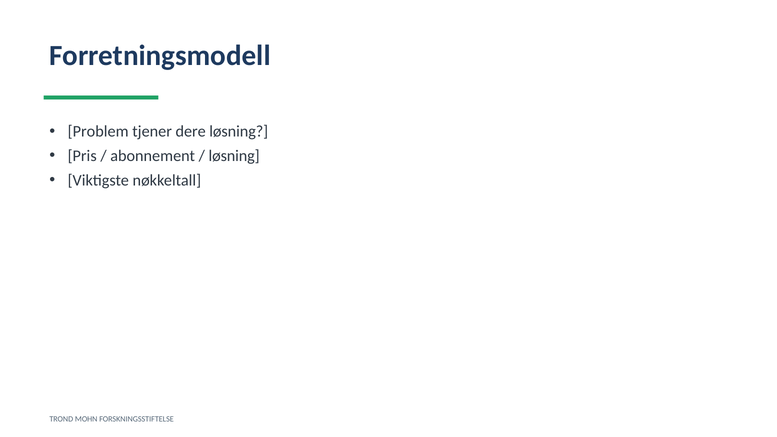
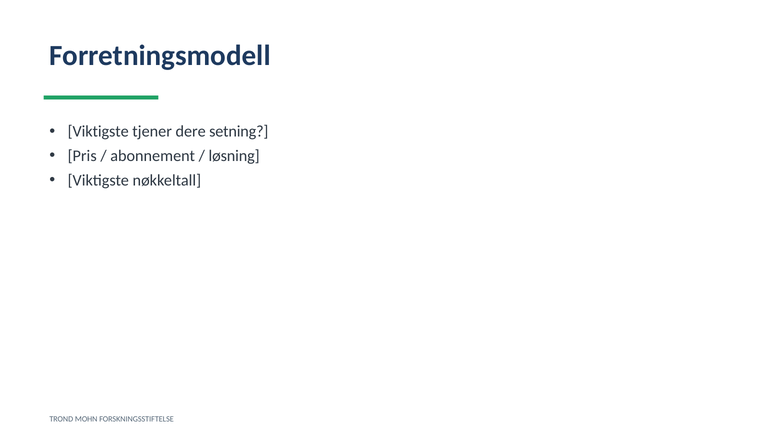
Problem at (98, 132): Problem -> Viktigste
dere løsning: løsning -> setning
